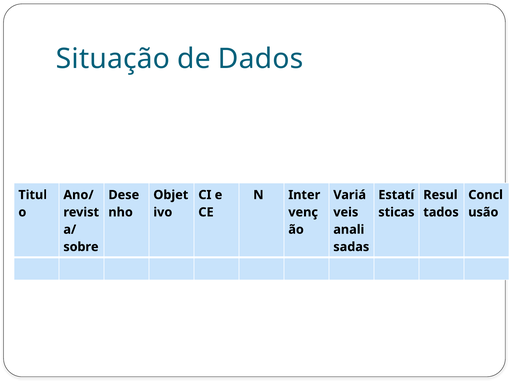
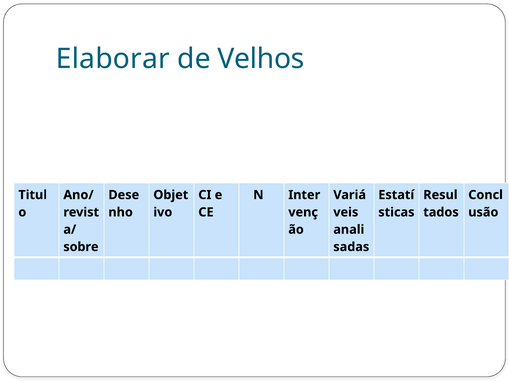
Situação: Situação -> Elaborar
Dados: Dados -> Velhos
